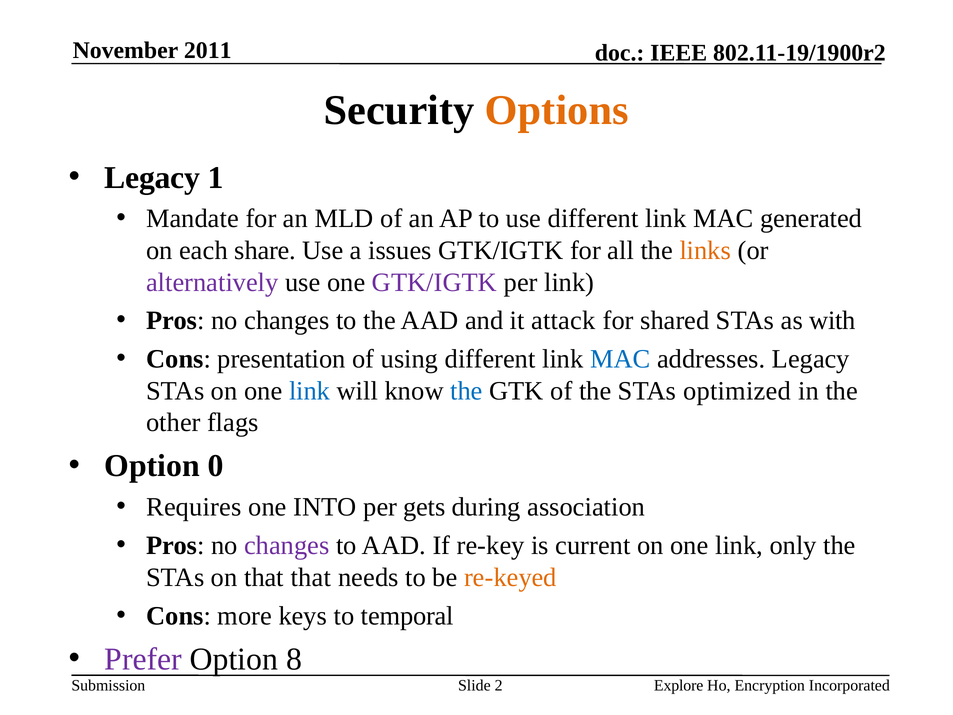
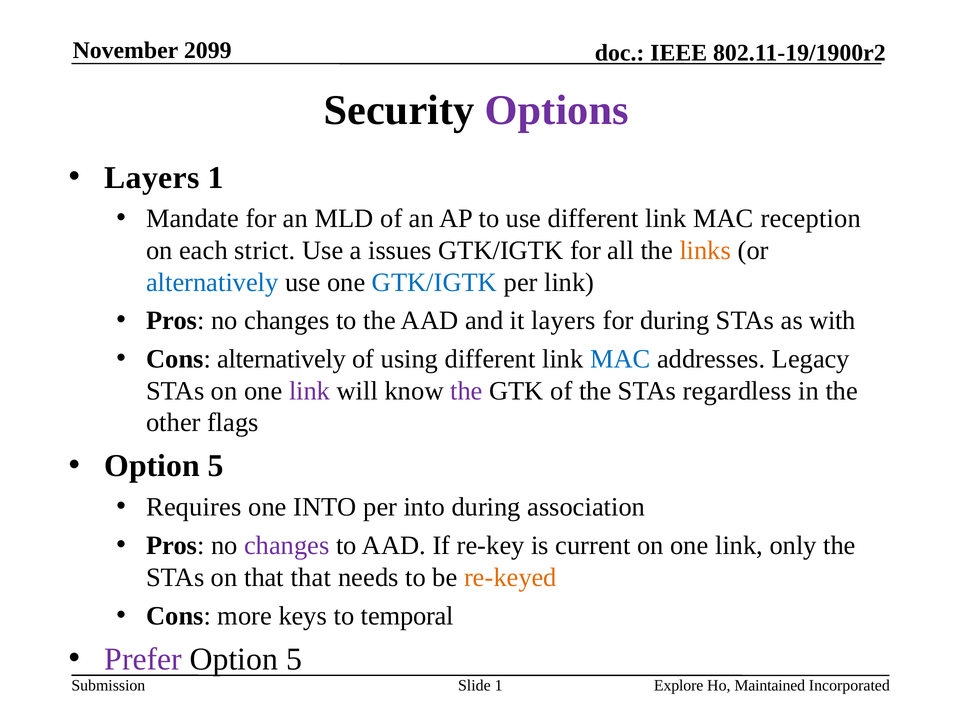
2011: 2011 -> 2099
Options colour: orange -> purple
Legacy at (152, 177): Legacy -> Layers
generated: generated -> reception
share: share -> strict
alternatively at (212, 282) colour: purple -> blue
GTK/IGTK at (435, 282) colour: purple -> blue
it attack: attack -> layers
for shared: shared -> during
Cons presentation: presentation -> alternatively
link at (310, 391) colour: blue -> purple
the at (466, 391) colour: blue -> purple
optimized: optimized -> regardless
0 at (216, 466): 0 -> 5
per gets: gets -> into
8 at (294, 659): 8 -> 5
Slide 2: 2 -> 1
Encryption: Encryption -> Maintained
